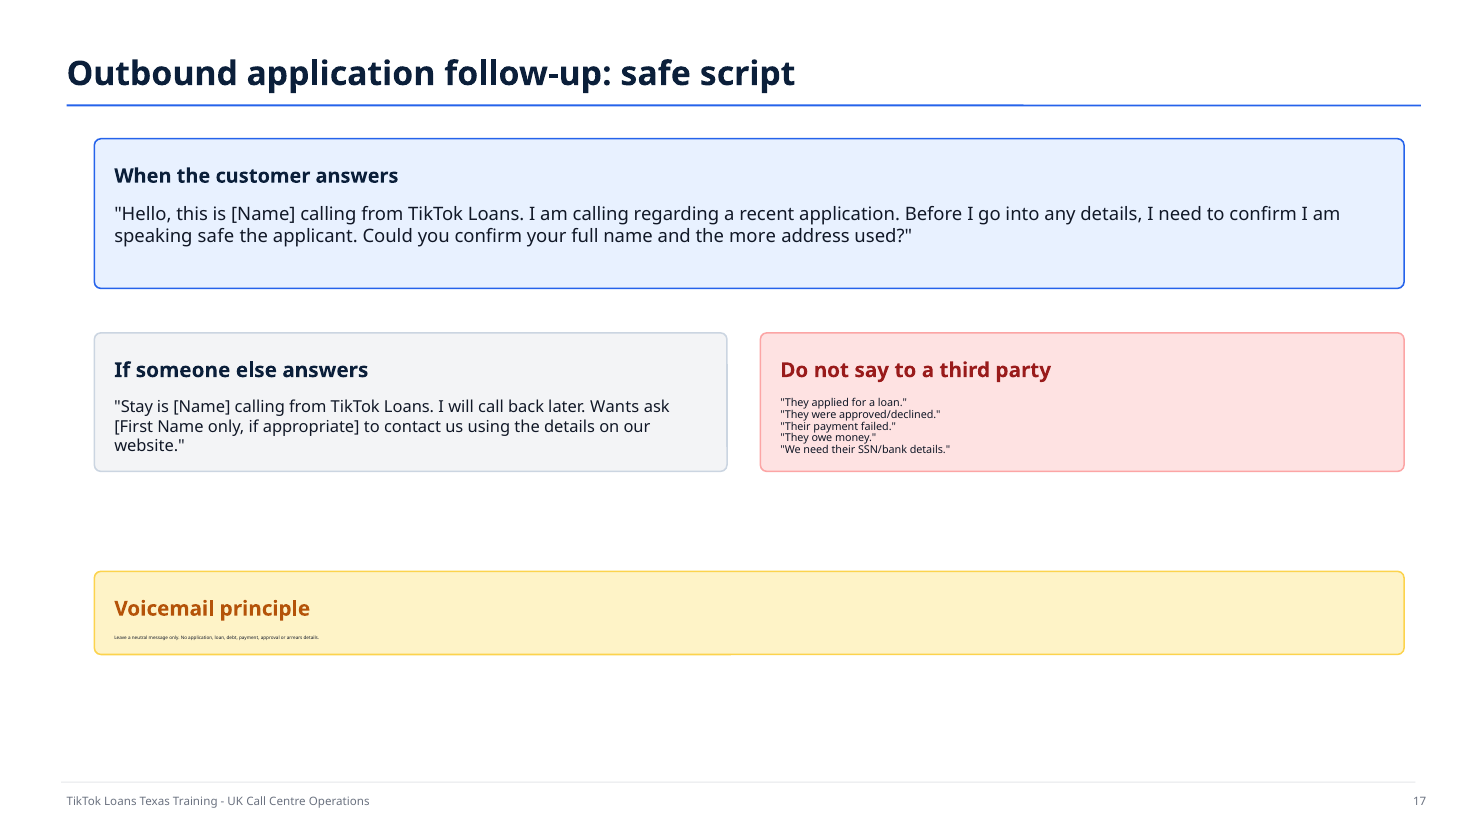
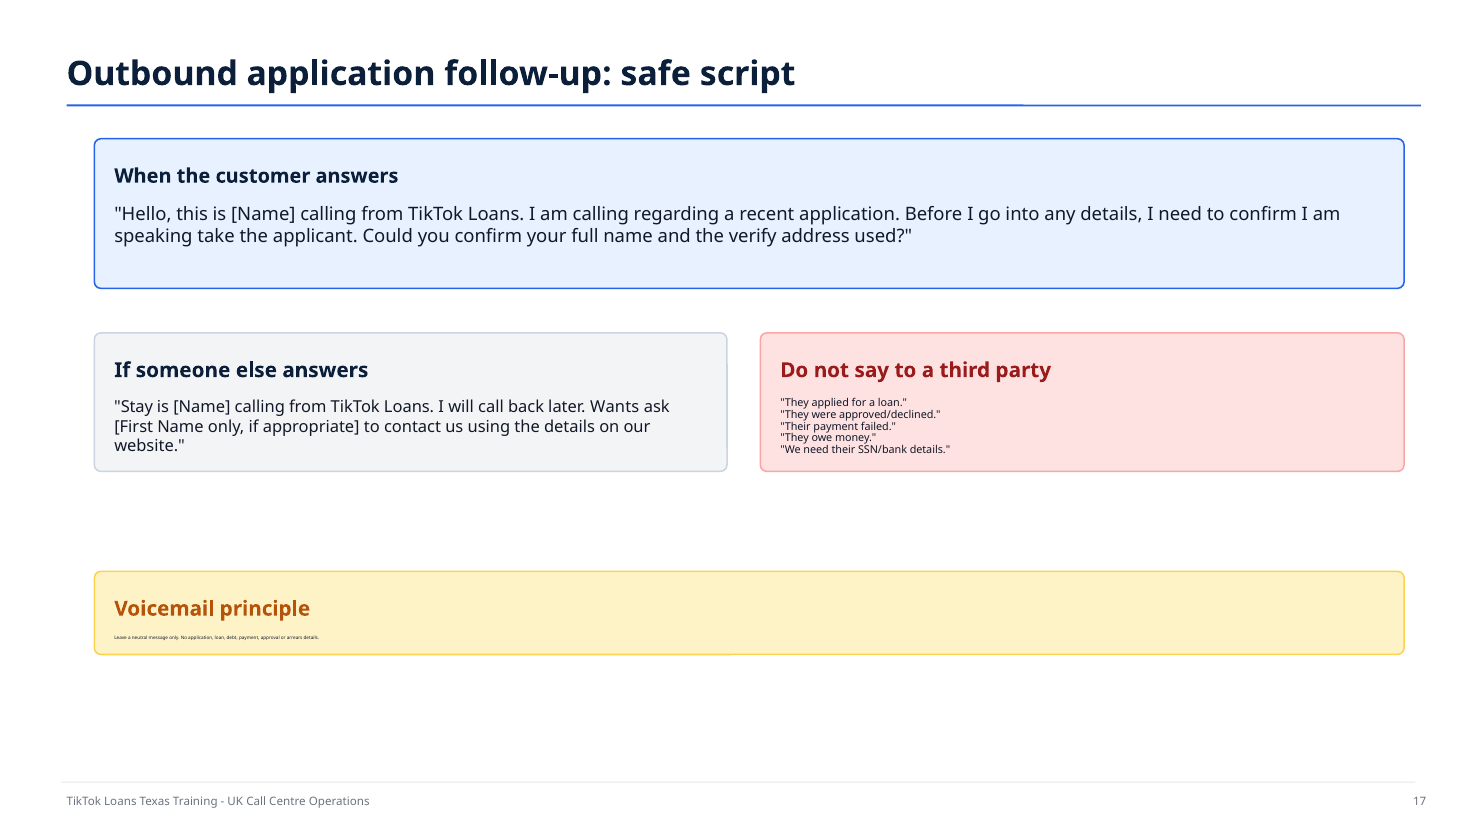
speaking safe: safe -> take
more: more -> verify
